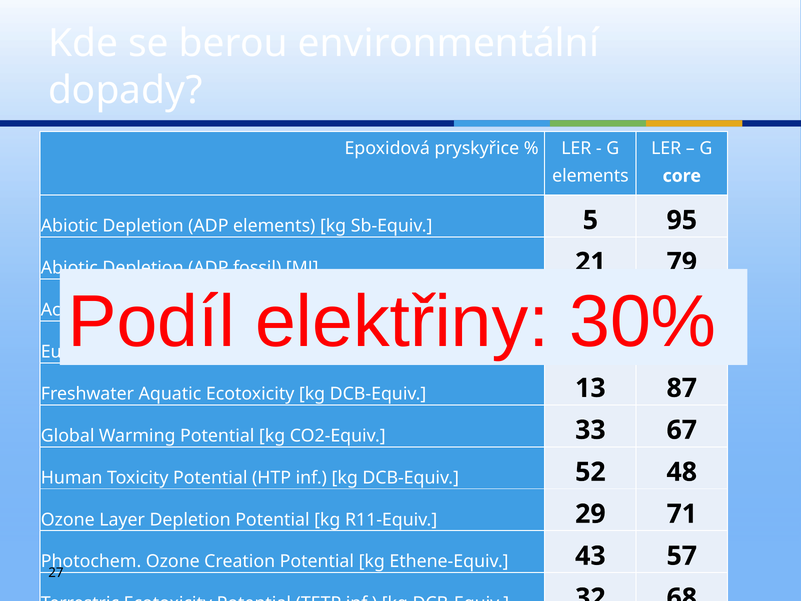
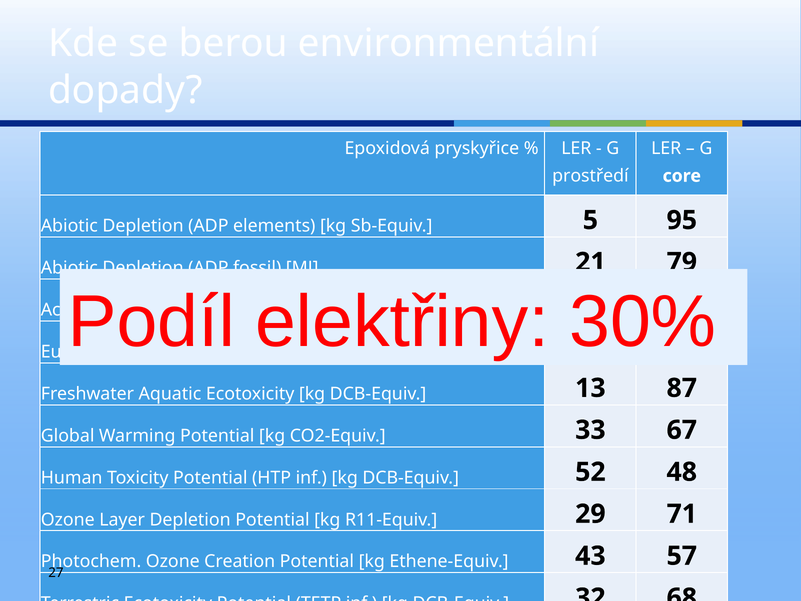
elements at (590, 176): elements -> prostředí
